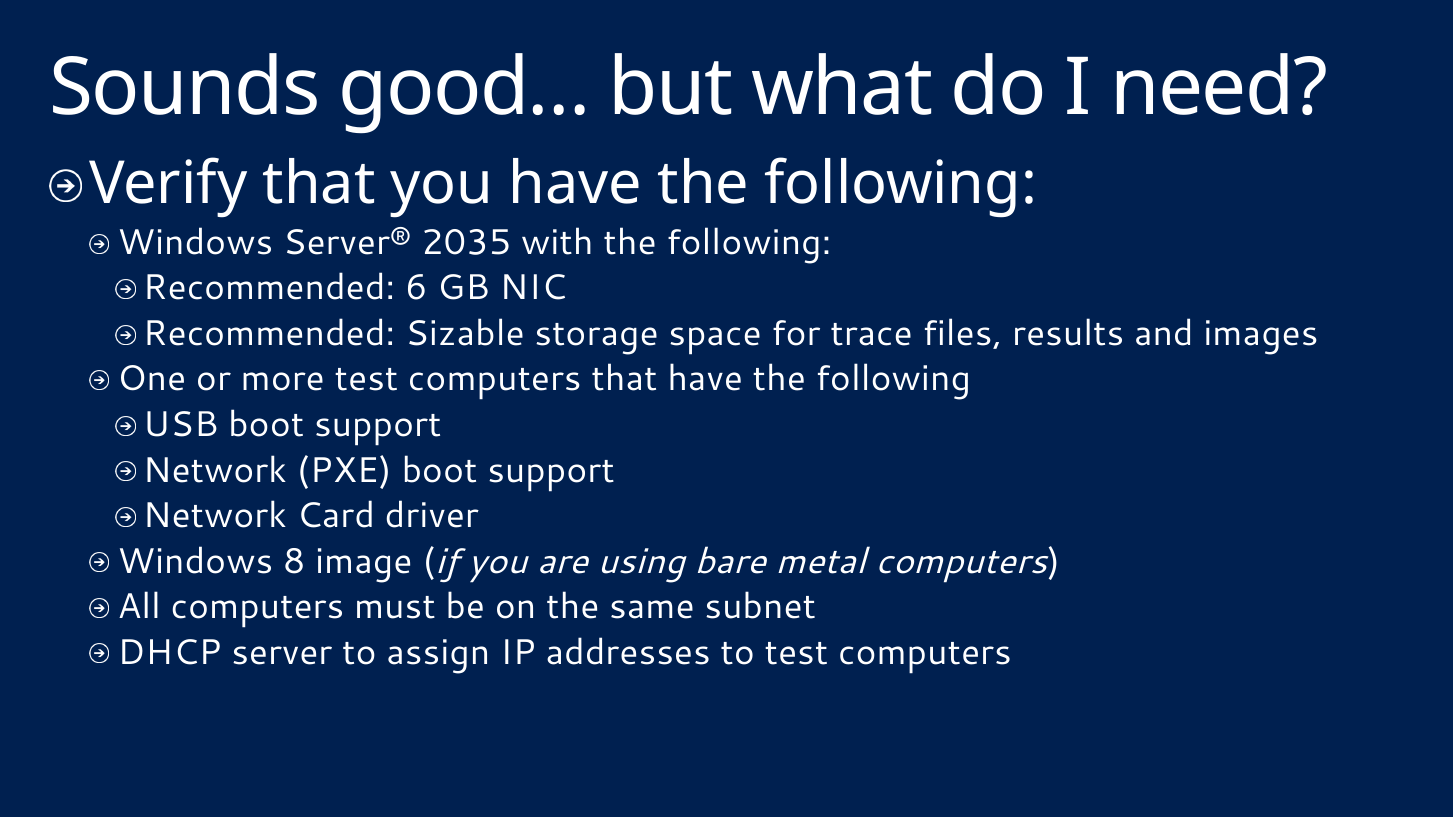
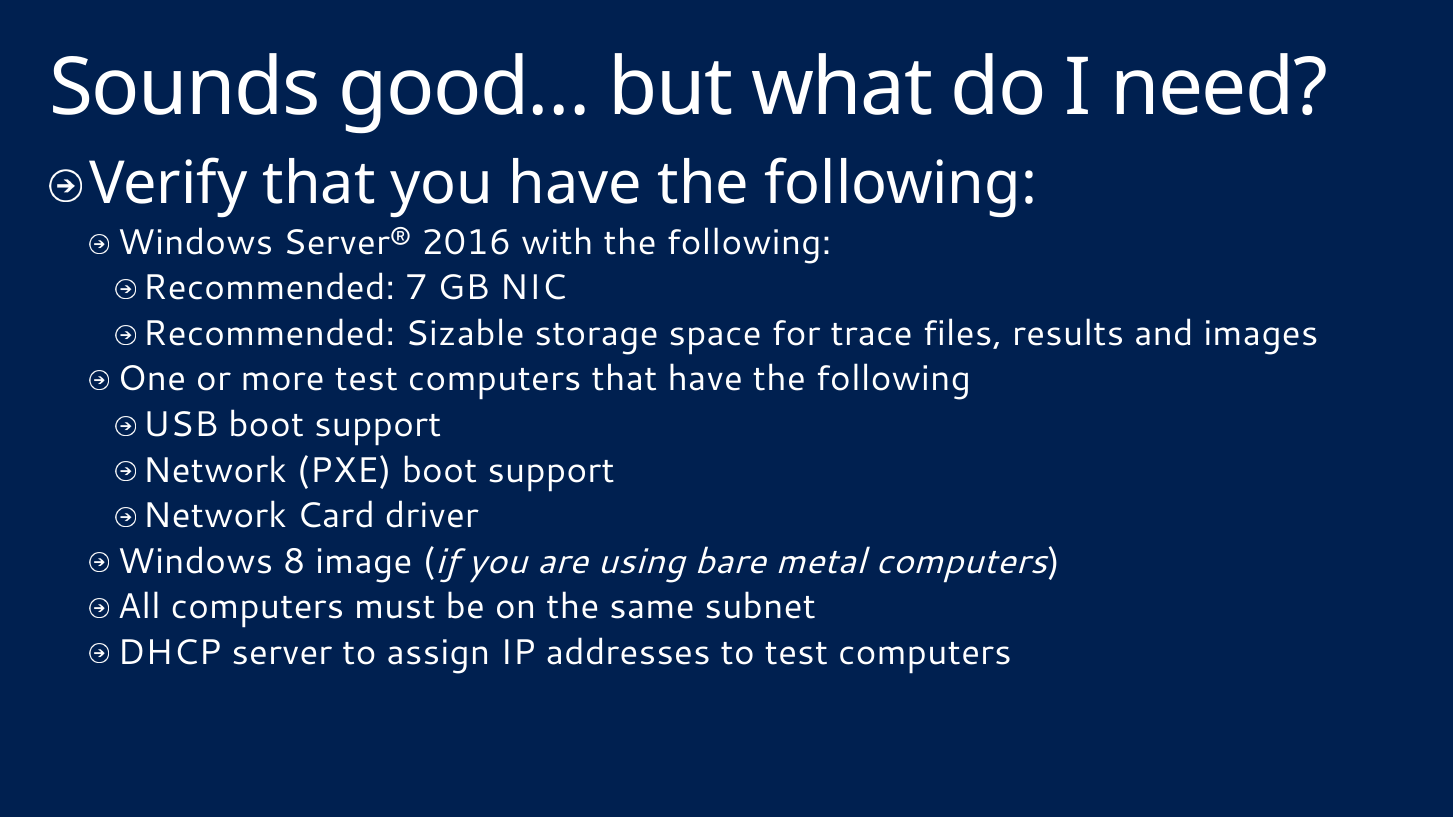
2035: 2035 -> 2016
6: 6 -> 7
